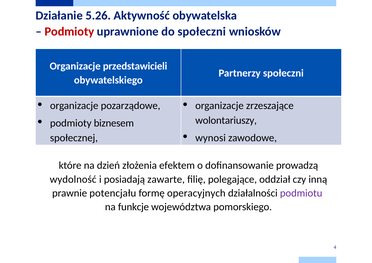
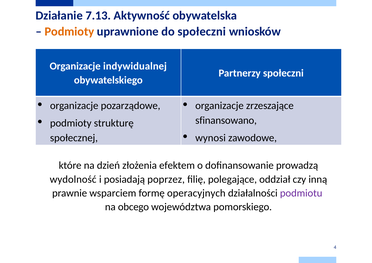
5.26: 5.26 -> 7.13
Podmioty at (69, 32) colour: red -> orange
przedstawicieli: przedstawicieli -> indywidualnej
wolontariuszy: wolontariuszy -> sfinansowano
biznesem: biznesem -> strukturę
zawarte: zawarte -> poprzez
potencjału: potencjału -> wsparciem
funkcje: funkcje -> obcego
